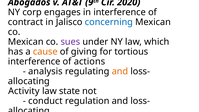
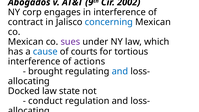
2020: 2020 -> 2002
cause colour: orange -> blue
giving: giving -> courts
analysis: analysis -> brought
and at (120, 71) colour: orange -> blue
Activity: Activity -> Docked
